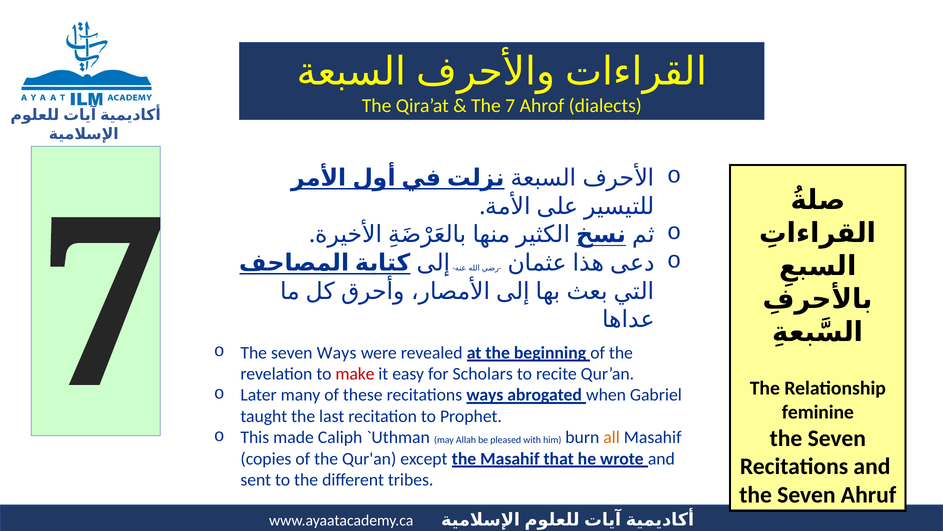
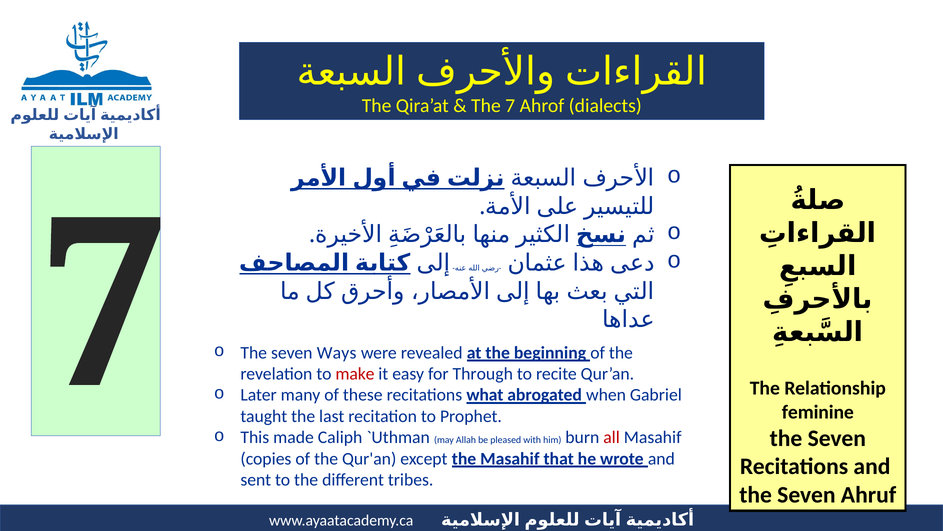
Scholars: Scholars -> Through
recitations ways: ways -> what
all colour: orange -> red
